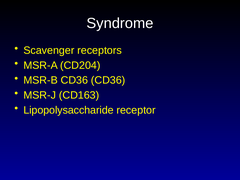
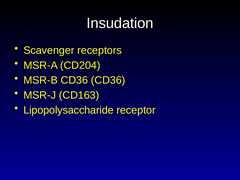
Syndrome: Syndrome -> Insudation
